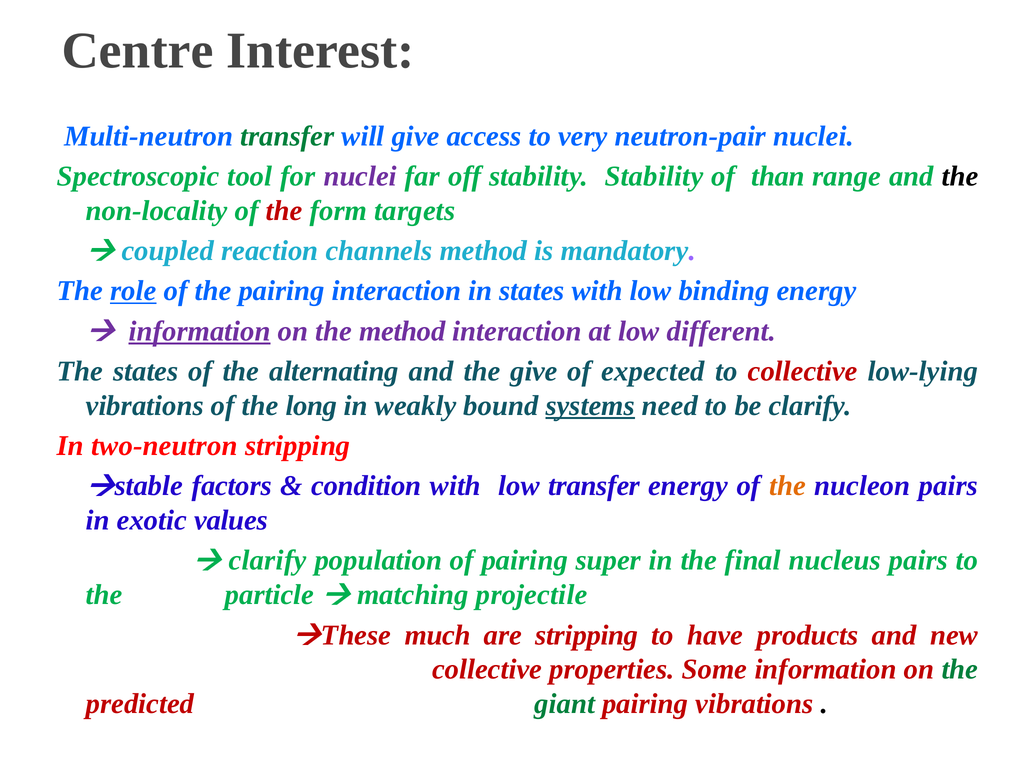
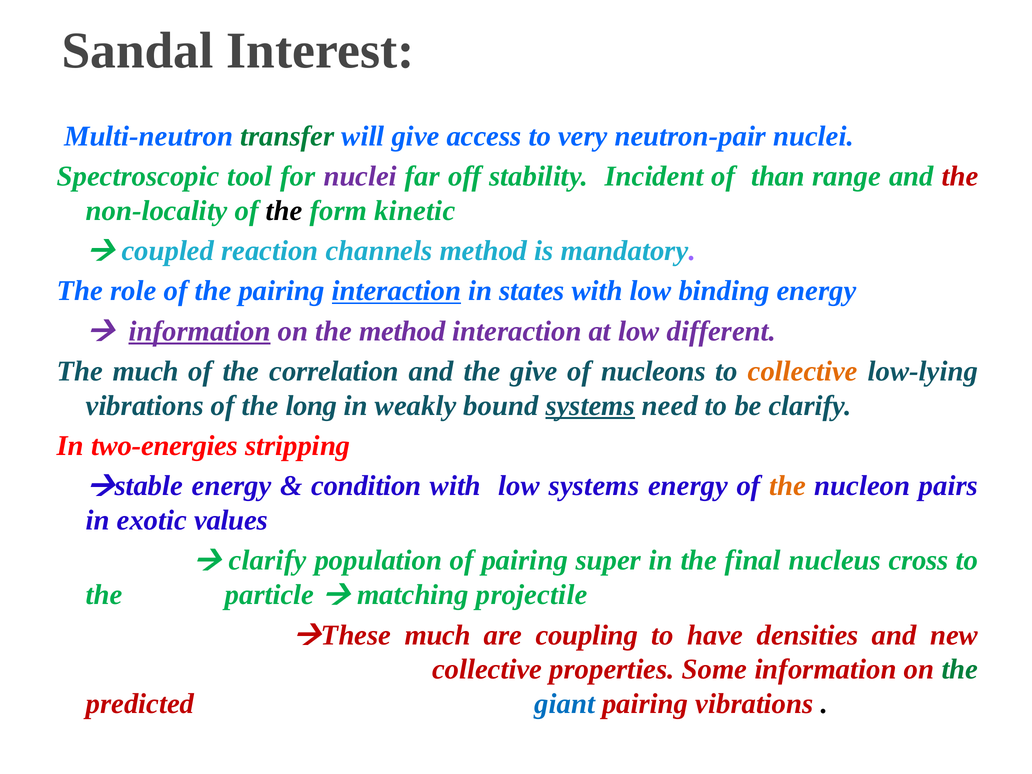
Centre: Centre -> Sandal
stability Stability: Stability -> Incident
the at (960, 176) colour: black -> red
the at (284, 211) colour: red -> black
targets: targets -> kinetic
role underline: present -> none
interaction at (396, 291) underline: none -> present
The states: states -> much
alternating: alternating -> correlation
expected: expected -> nucleons
collective at (803, 371) colour: red -> orange
two-neutron: two-neutron -> two-energies
stable factors: factors -> energy
low transfer: transfer -> systems
nucleus pairs: pairs -> cross
are stripping: stripping -> coupling
products: products -> densities
giant colour: green -> blue
